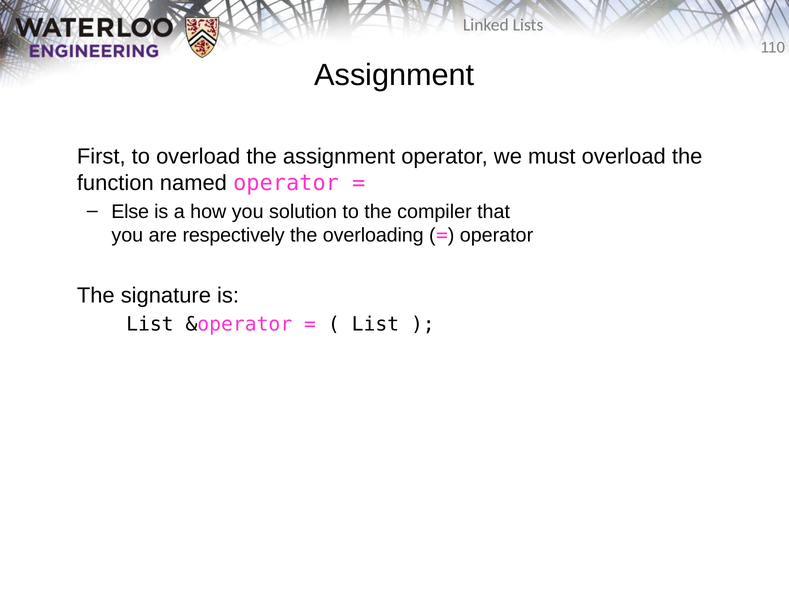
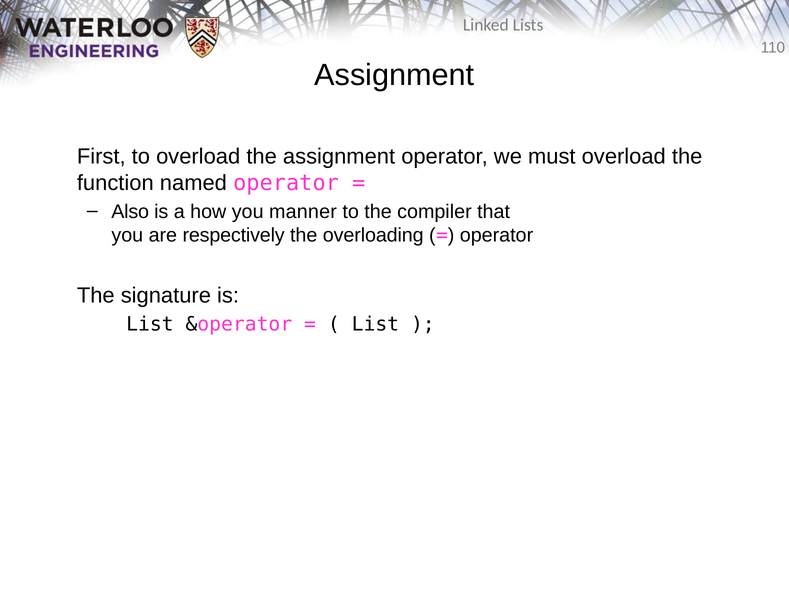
Else: Else -> Also
solution: solution -> manner
